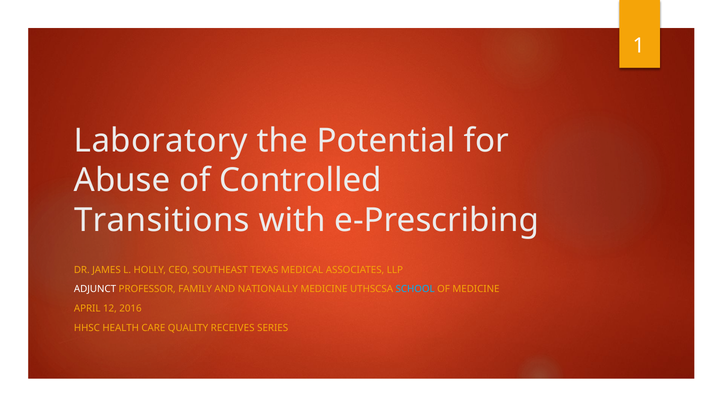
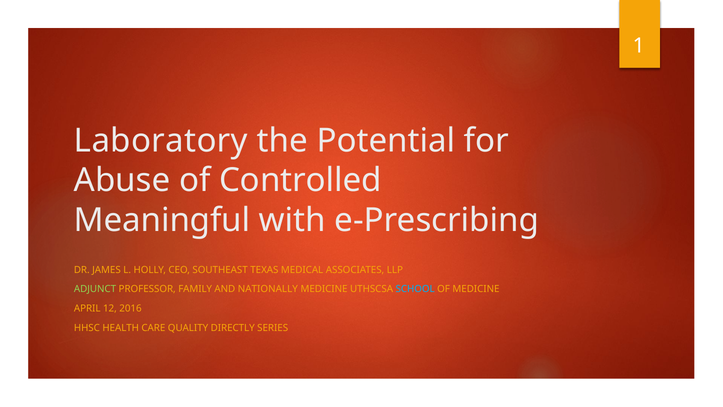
Transitions: Transitions -> Meaningful
ADJUNCT colour: white -> light green
RECEIVES: RECEIVES -> DIRECTLY
